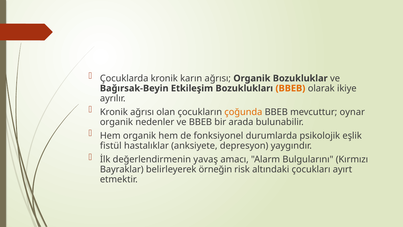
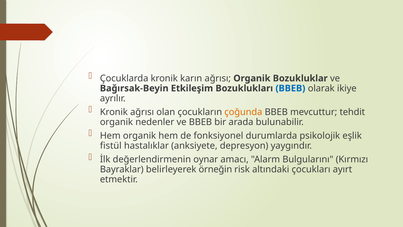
BBEB at (290, 88) colour: orange -> blue
oynar: oynar -> tehdit
yavaş: yavaş -> oynar
